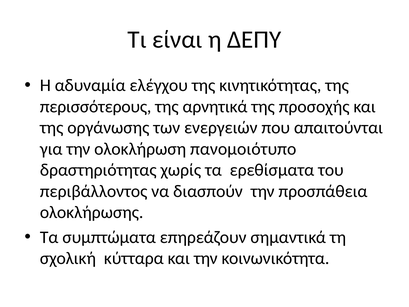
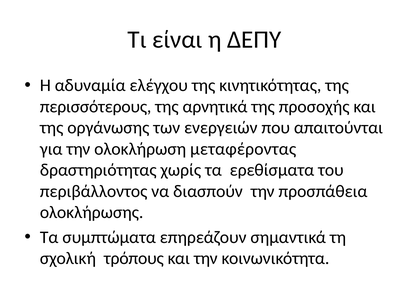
πανομοιότυπο: πανομοιότυπο -> μεταφέροντας
κύτταρα: κύτταρα -> τρόπους
